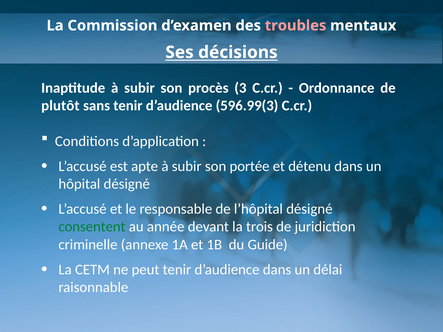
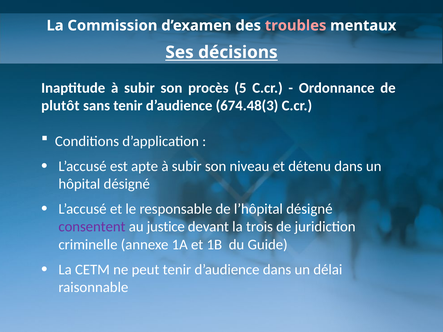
3: 3 -> 5
596.99(3: 596.99(3 -> 674.48(3
portée: portée -> niveau
consentent colour: green -> purple
année: année -> justice
